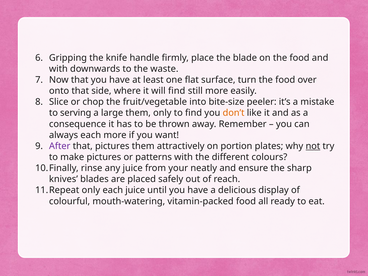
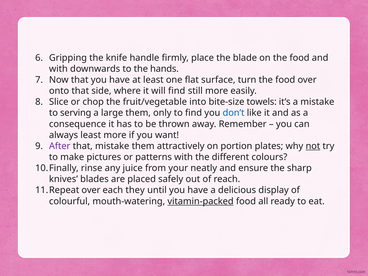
waste: waste -> hands
peeler: peeler -> towels
don’t colour: orange -> blue
always each: each -> least
that pictures: pictures -> mistake
only at (91, 190): only -> over
each juice: juice -> they
vitamin-packed underline: none -> present
